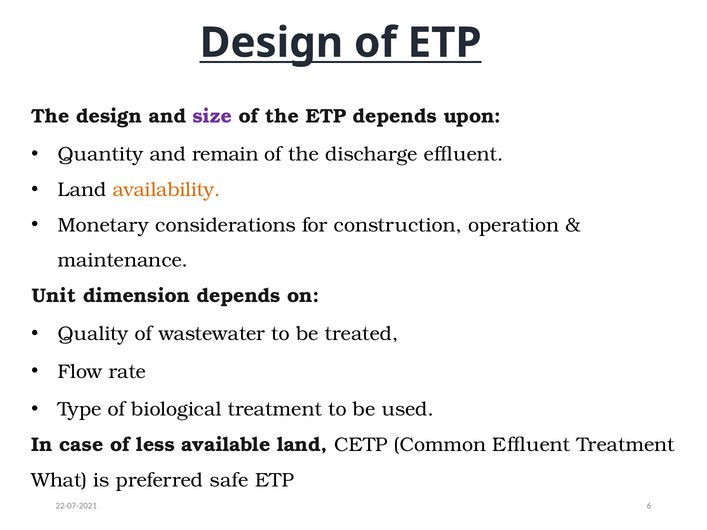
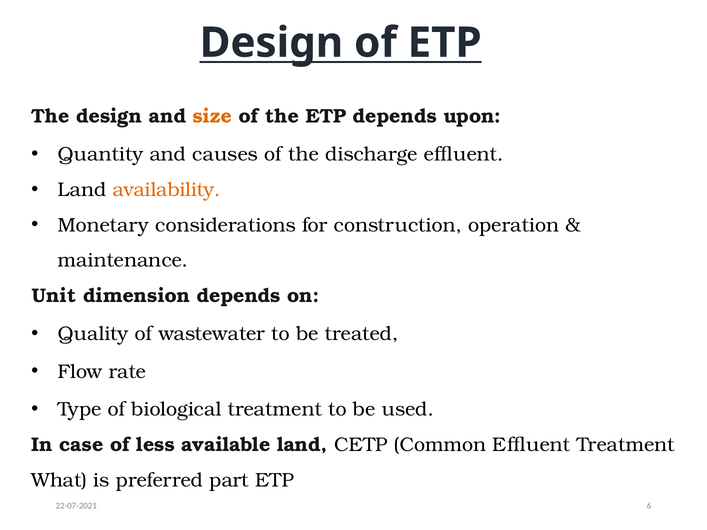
size colour: purple -> orange
remain: remain -> causes
safe: safe -> part
